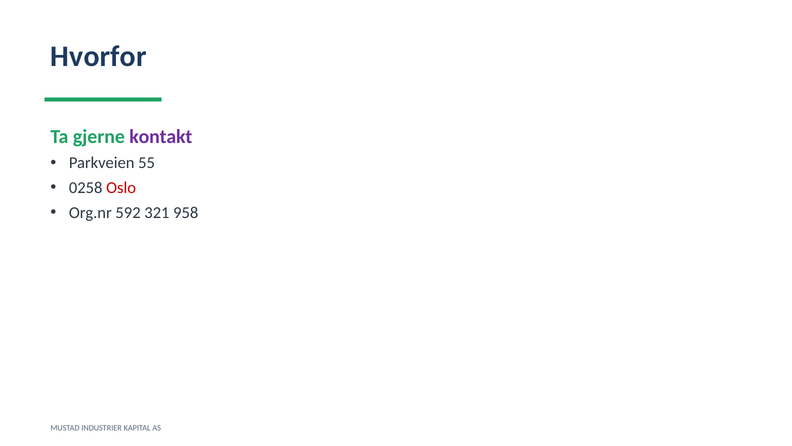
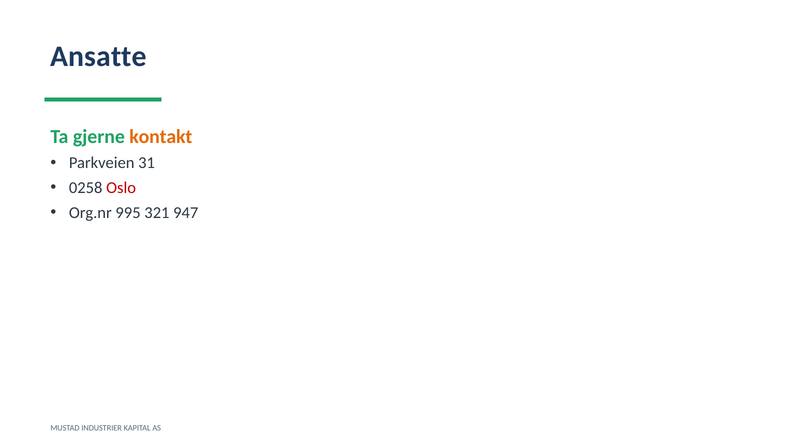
Hvorfor: Hvorfor -> Ansatte
kontakt colour: purple -> orange
55: 55 -> 31
592: 592 -> 995
958: 958 -> 947
